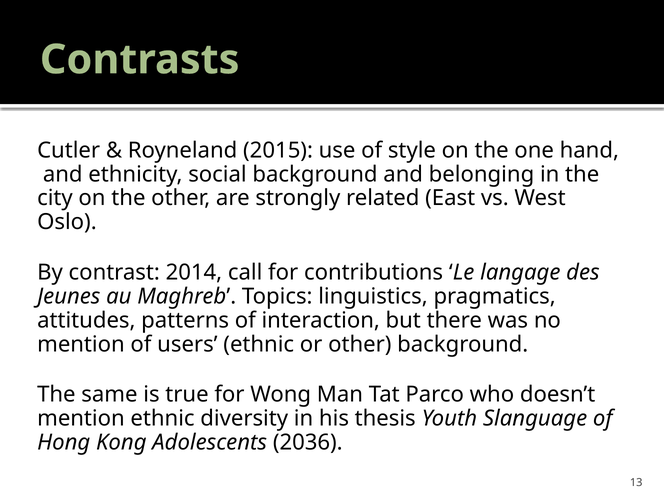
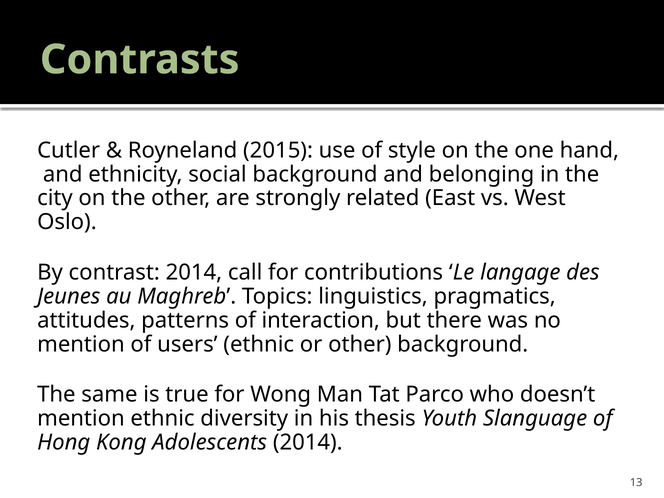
Adolescents 2036: 2036 -> 2014
